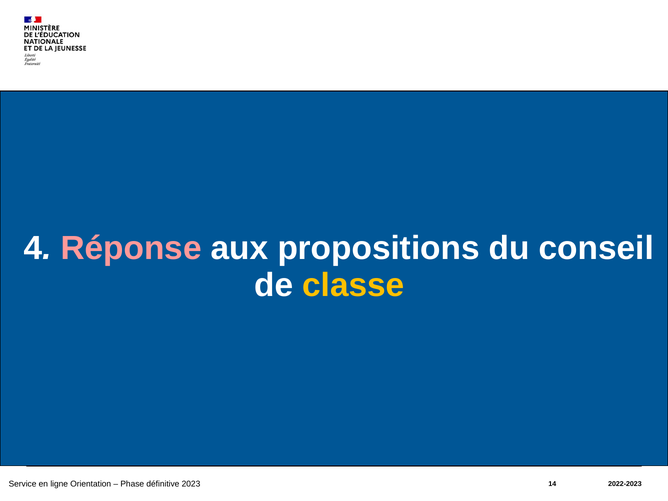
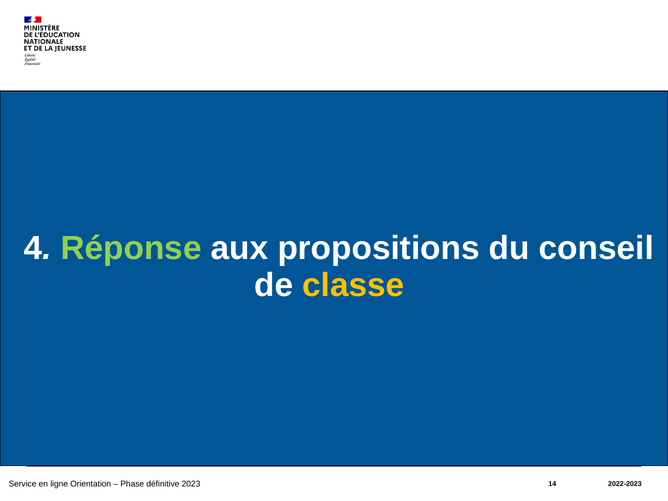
Réponse colour: pink -> light green
